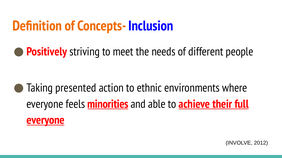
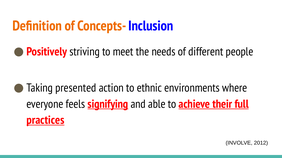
minorities: minorities -> signifying
everyone at (46, 121): everyone -> practices
